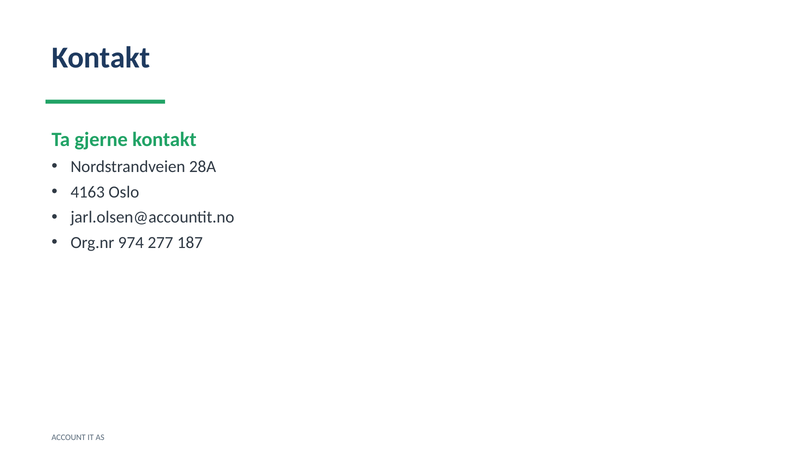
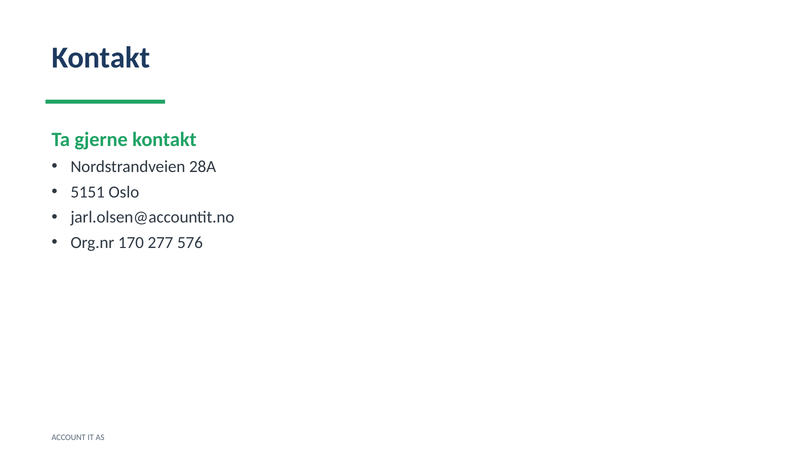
4163: 4163 -> 5151
974: 974 -> 170
187: 187 -> 576
